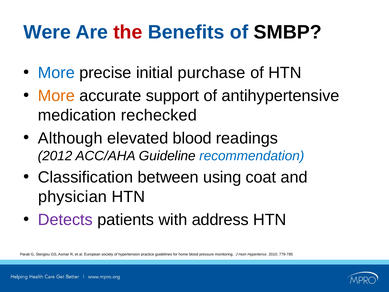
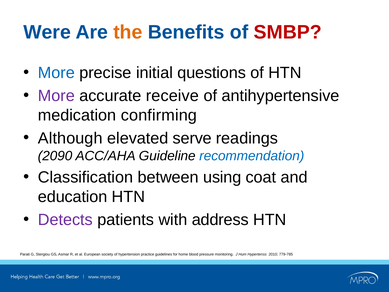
the colour: red -> orange
SMBP colour: black -> red
purchase: purchase -> questions
More at (56, 96) colour: orange -> purple
support: support -> receive
rechecked: rechecked -> confirming
elevated blood: blood -> serve
2012: 2012 -> 2090
physician: physician -> education
